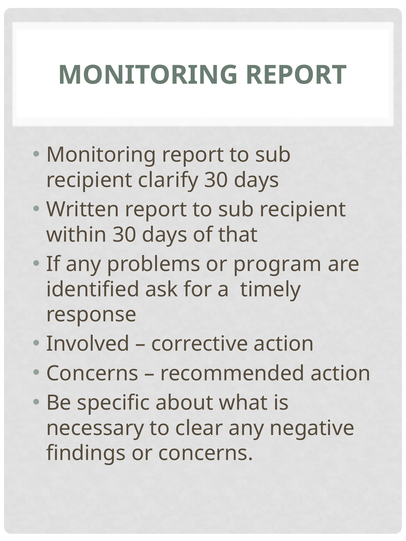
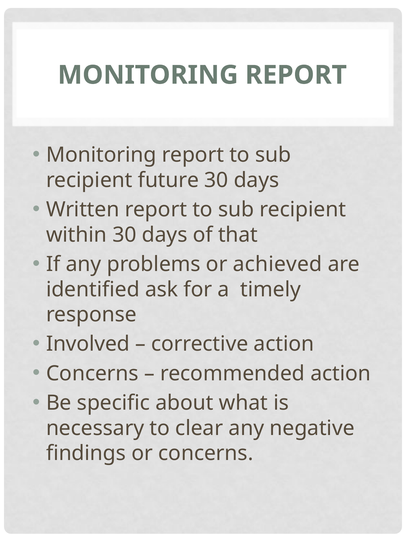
clarify: clarify -> future
program: program -> achieved
